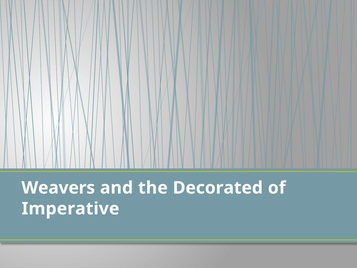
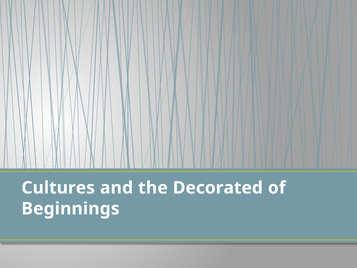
Weavers: Weavers -> Cultures
Imperative: Imperative -> Beginnings
